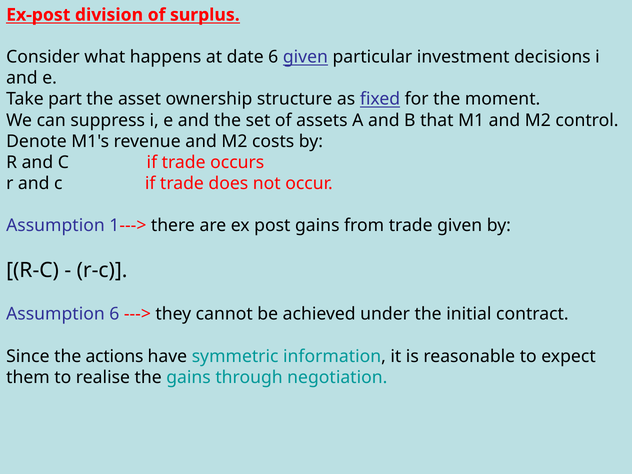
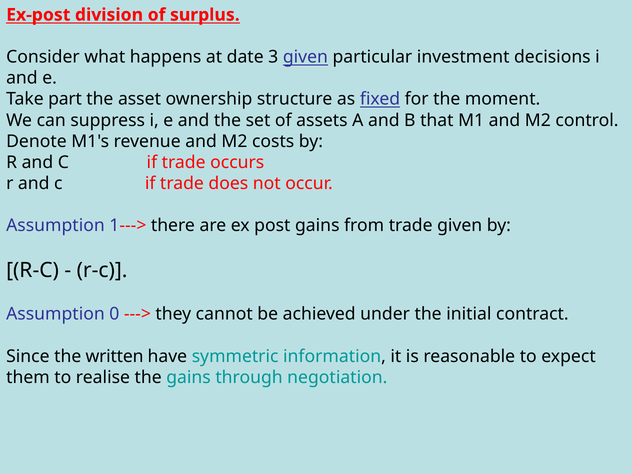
date 6: 6 -> 3
Assumption 6: 6 -> 0
actions: actions -> written
